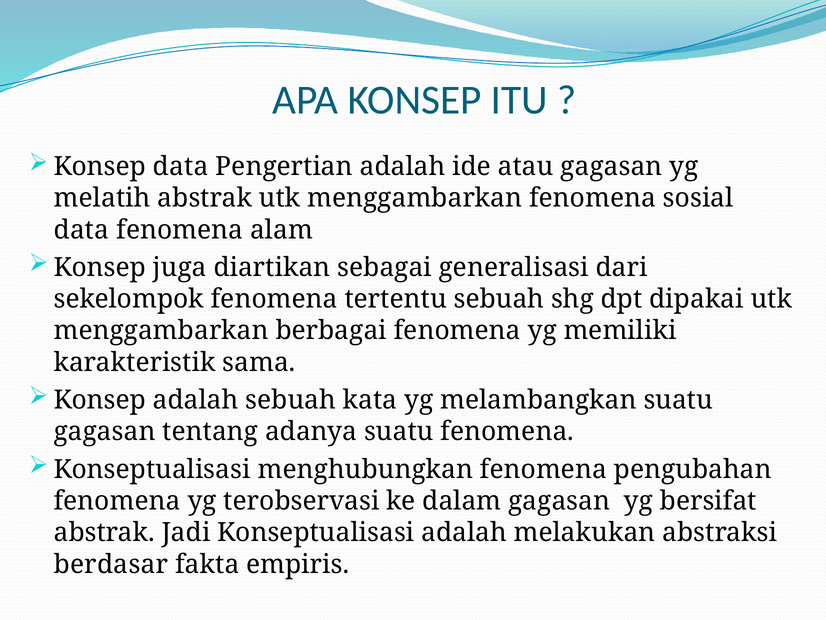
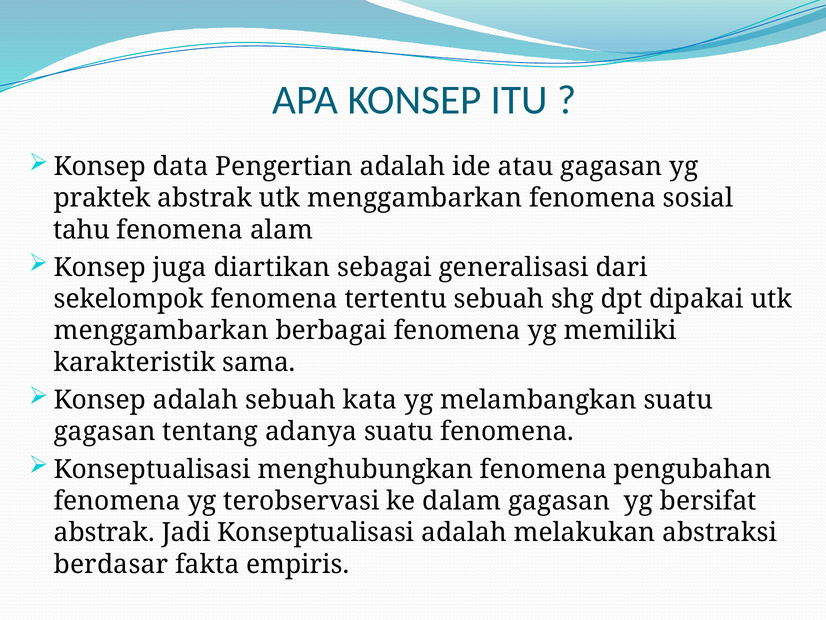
melatih: melatih -> praktek
data at (81, 230): data -> tahu
